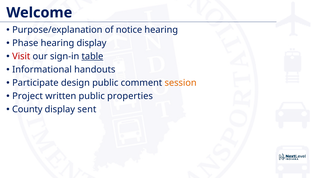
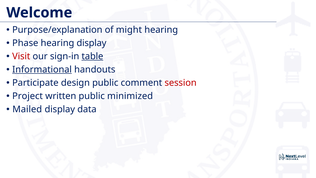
notice: notice -> might
Informational underline: none -> present
session colour: orange -> red
properties: properties -> minimized
County: County -> Mailed
sent: sent -> data
